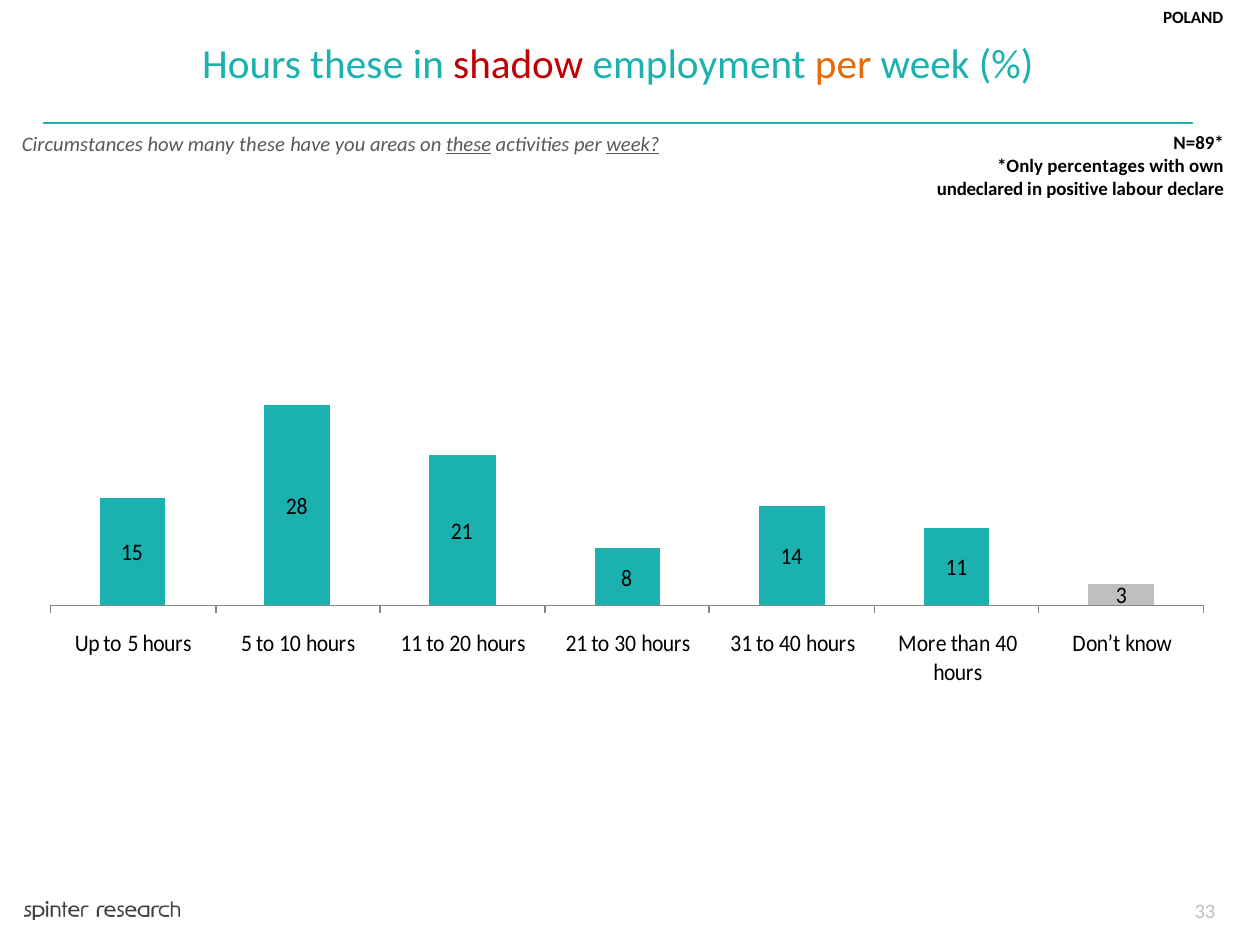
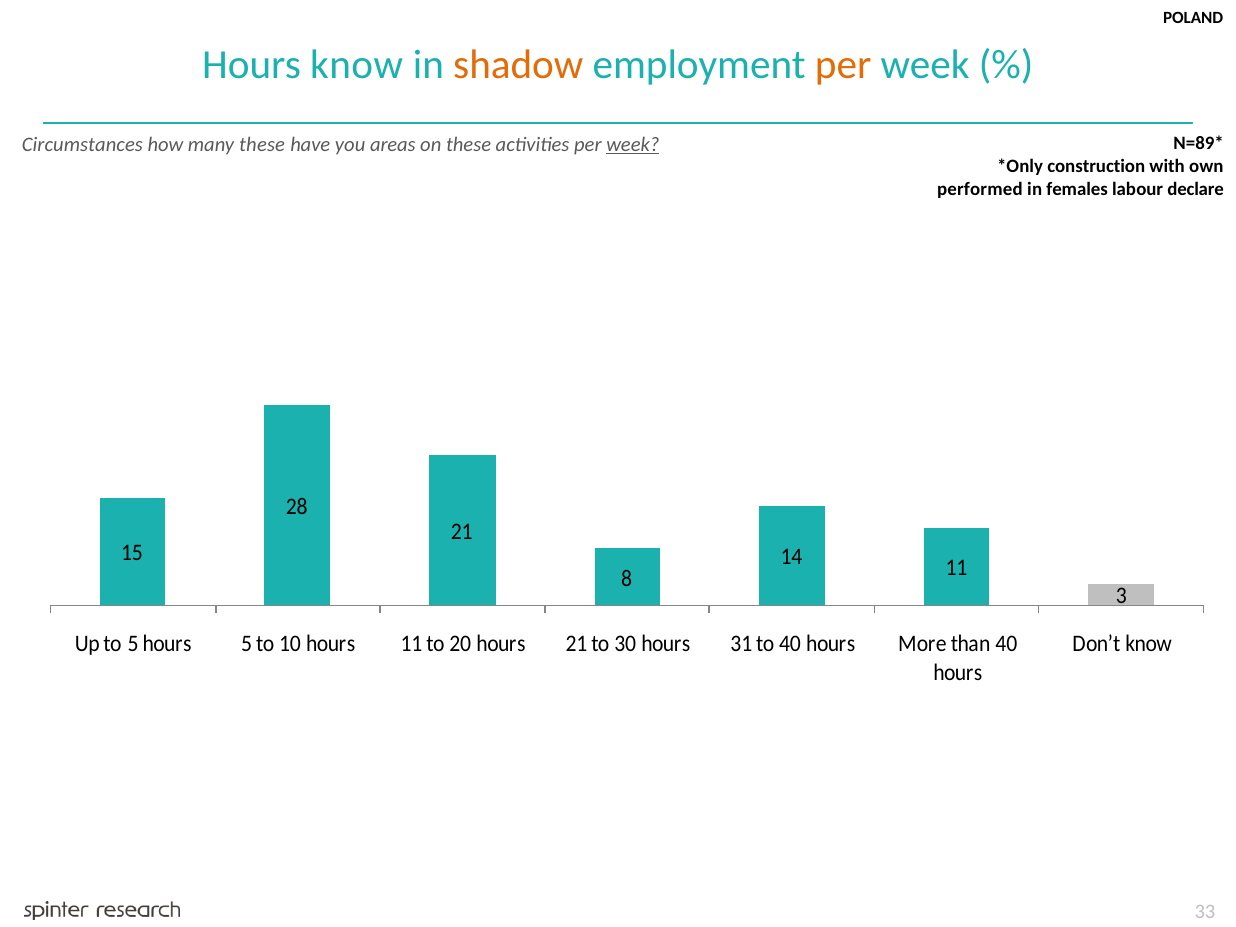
Hours these: these -> know
shadow colour: red -> orange
these at (469, 144) underline: present -> none
percentages: percentages -> construction
undeclared: undeclared -> performed
positive: positive -> females
